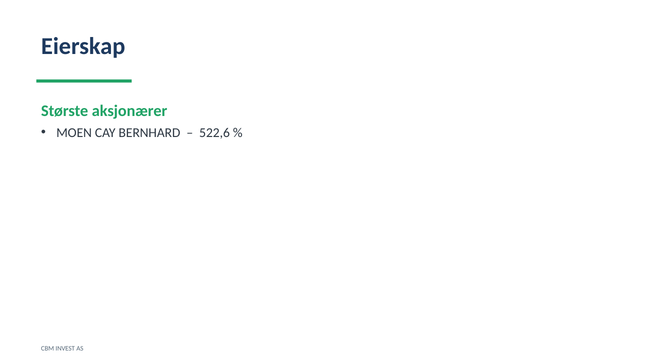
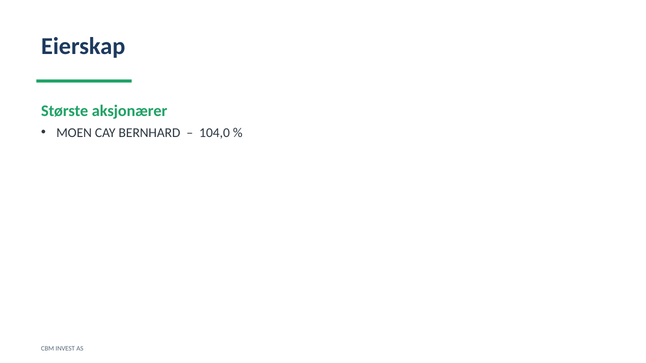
522,6: 522,6 -> 104,0
